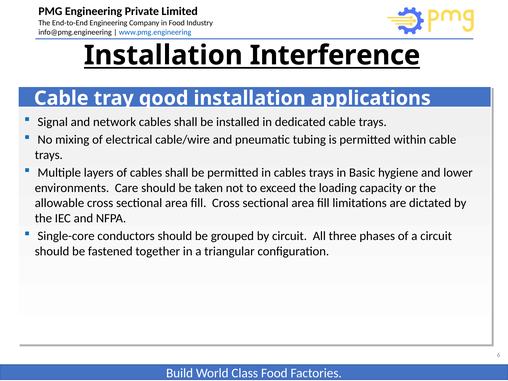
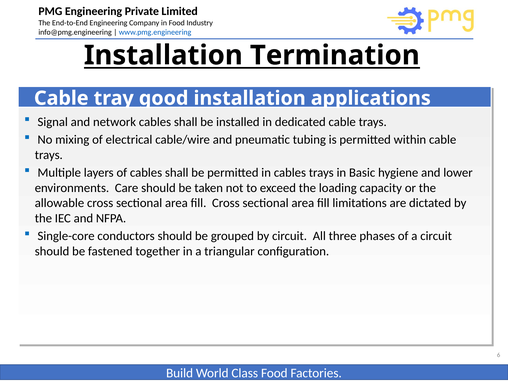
Interference: Interference -> Termination
